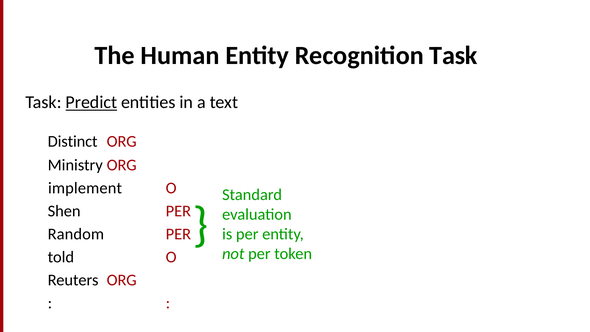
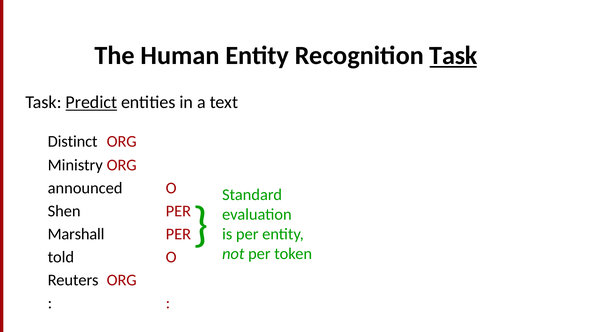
Task at (453, 56) underline: none -> present
implement: implement -> announced
Random: Random -> Marshall
